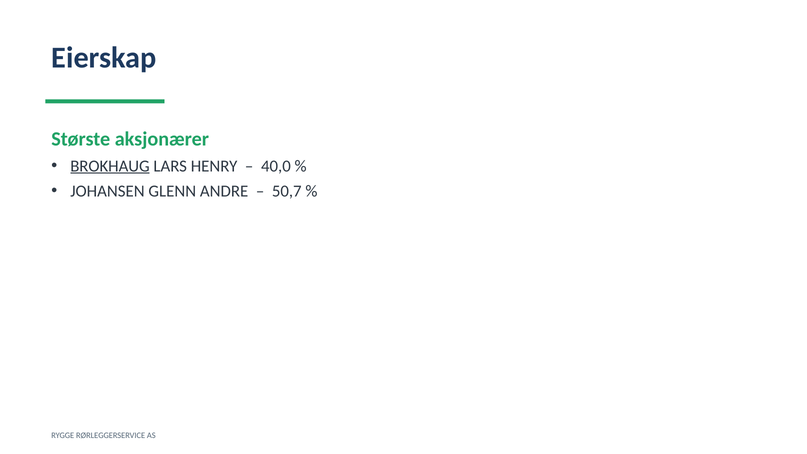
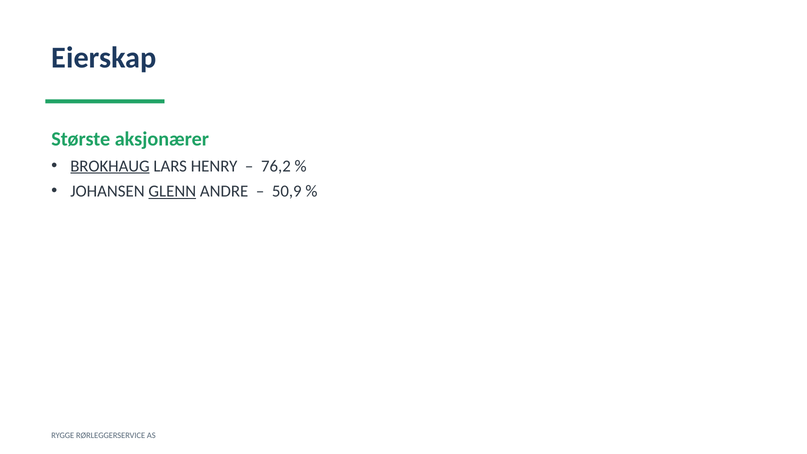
40,0: 40,0 -> 76,2
GLENN underline: none -> present
50,7: 50,7 -> 50,9
